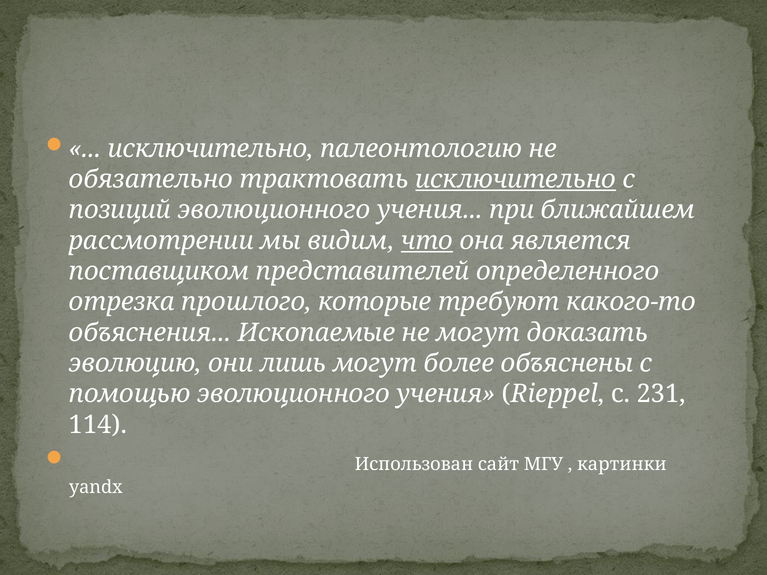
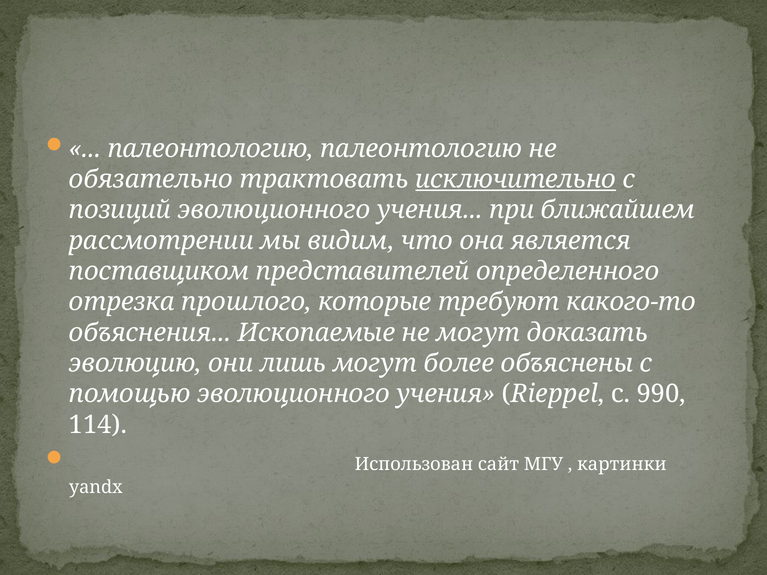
исключительно at (211, 149): исключительно -> палеонтологию
что underline: present -> none
231: 231 -> 990
